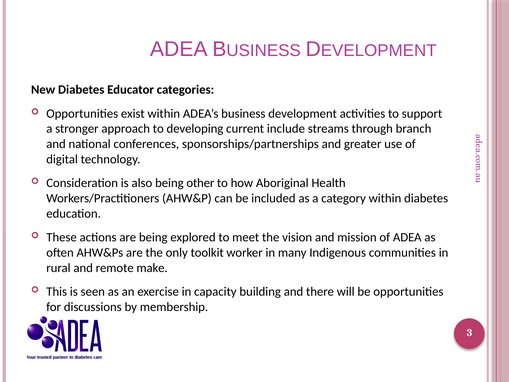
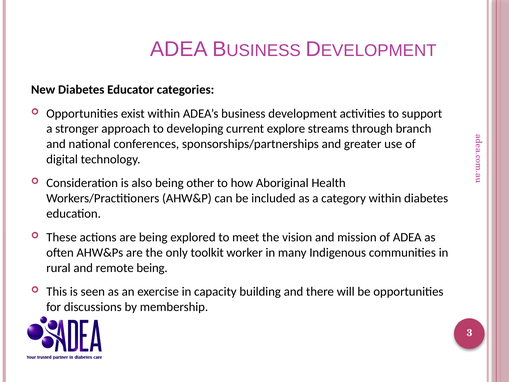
include: include -> explore
remote make: make -> being
